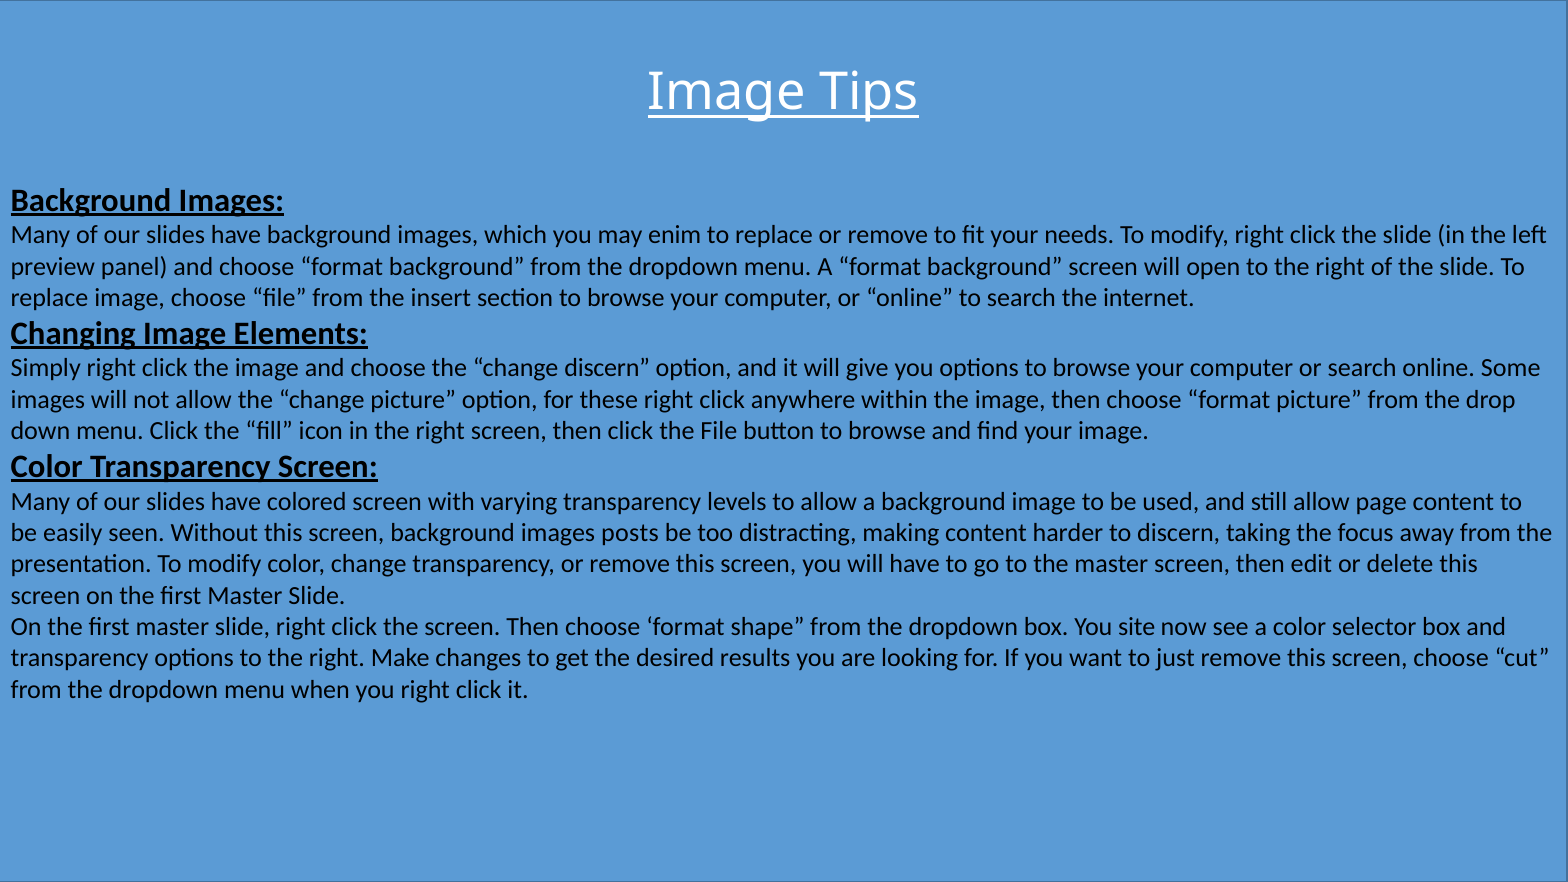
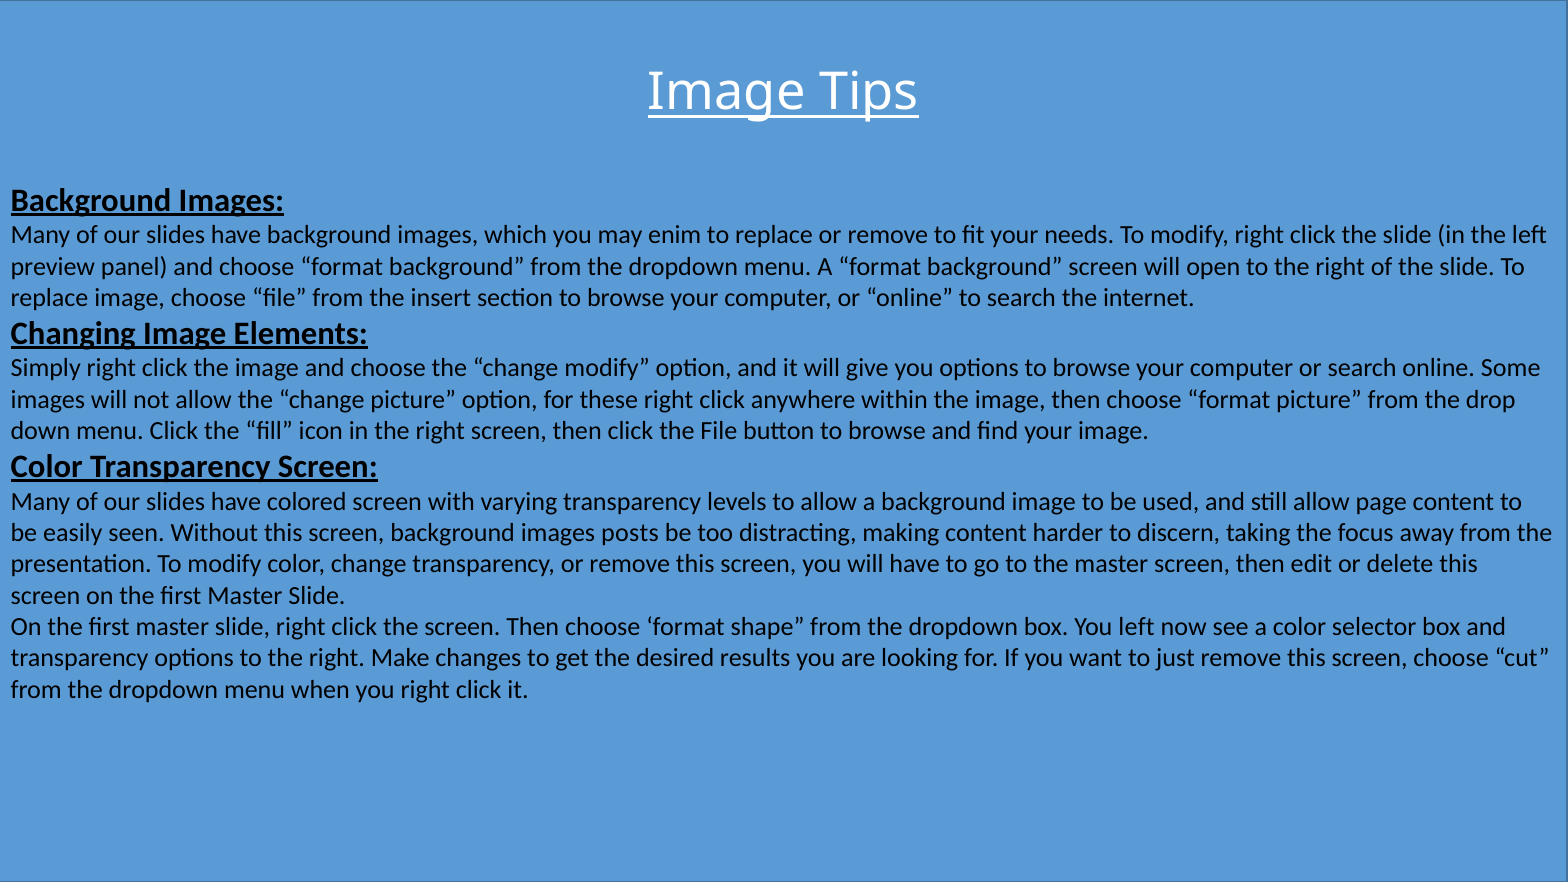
change discern: discern -> modify
You site: site -> left
